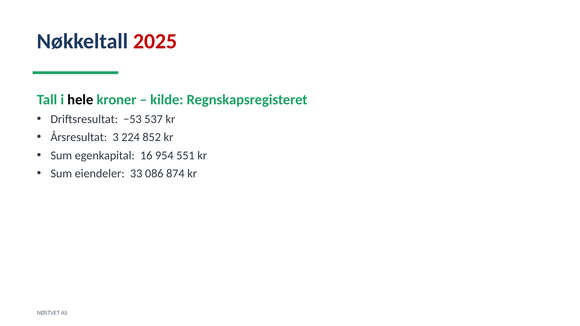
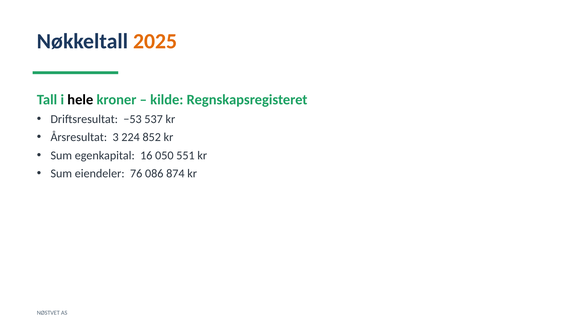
2025 colour: red -> orange
954: 954 -> 050
33: 33 -> 76
